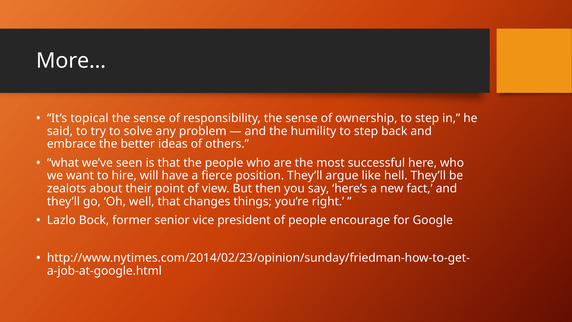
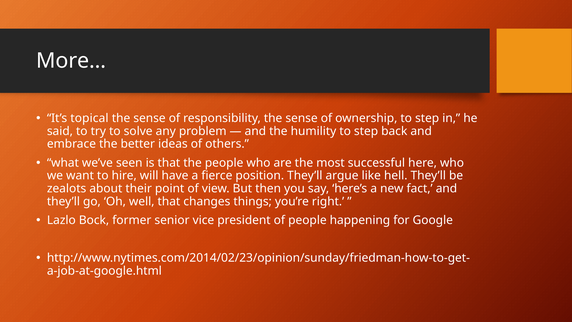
encourage: encourage -> happening
